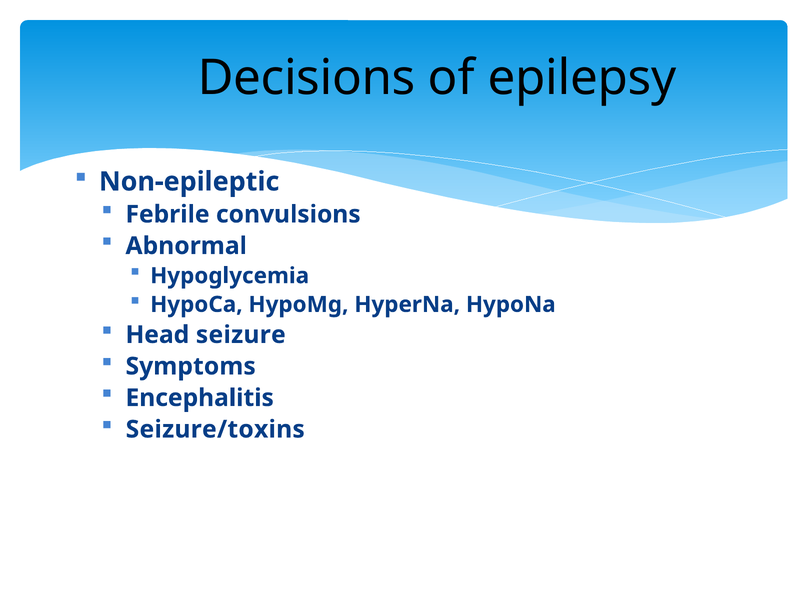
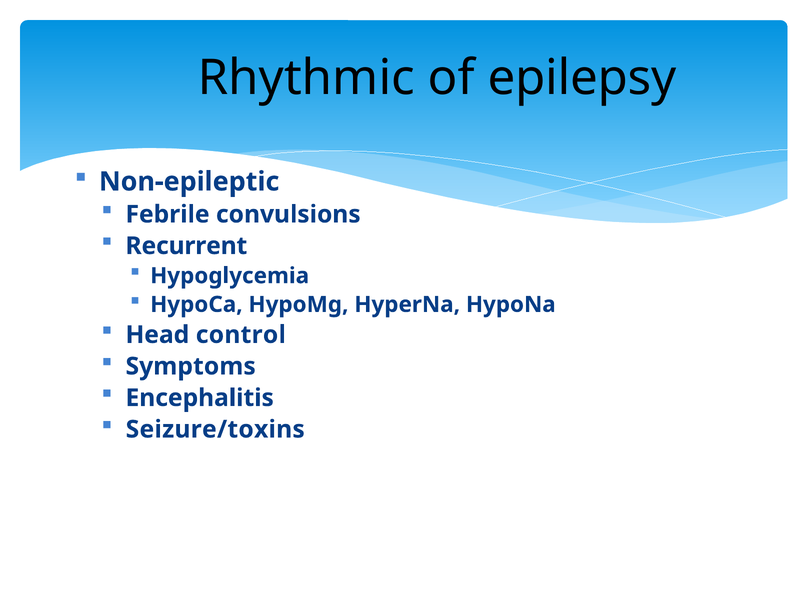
Decisions: Decisions -> Rhythmic
Abnormal: Abnormal -> Recurrent
seizure: seizure -> control
